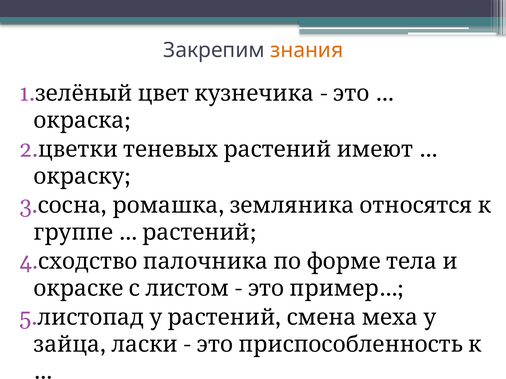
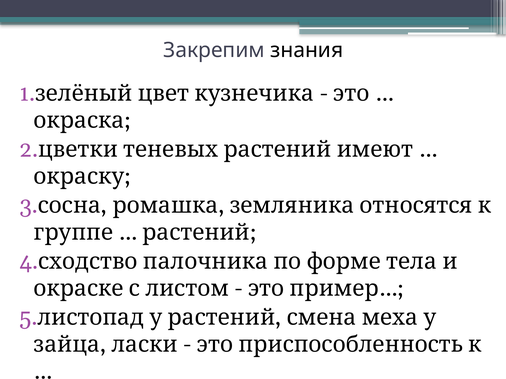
знания colour: orange -> black
